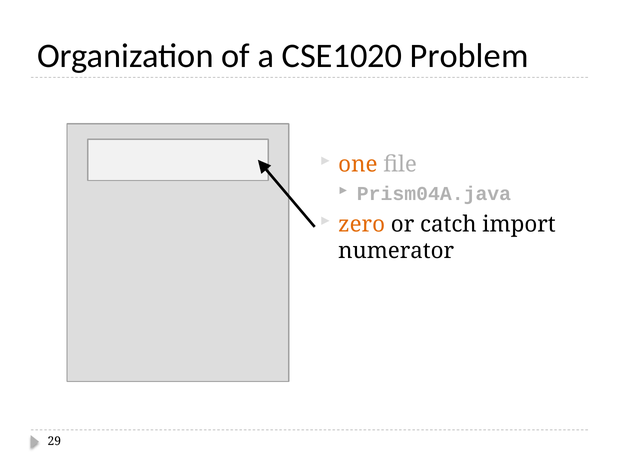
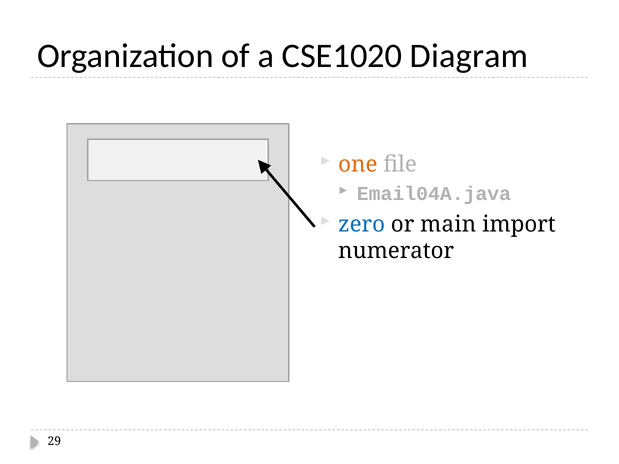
Problem: Problem -> Diagram
Prism04A.java: Prism04A.java -> Email04A.java
zero colour: orange -> blue
catch: catch -> main
